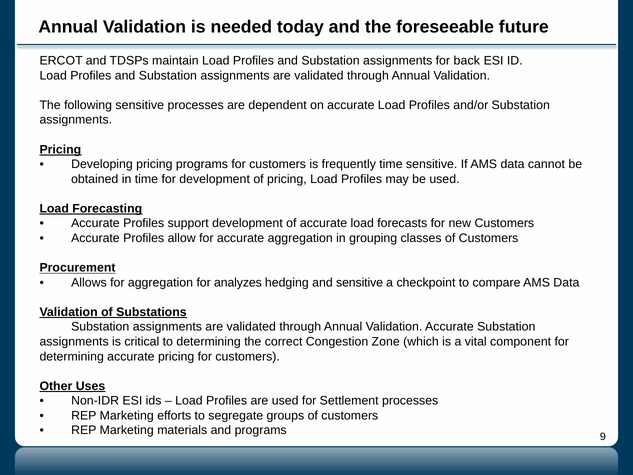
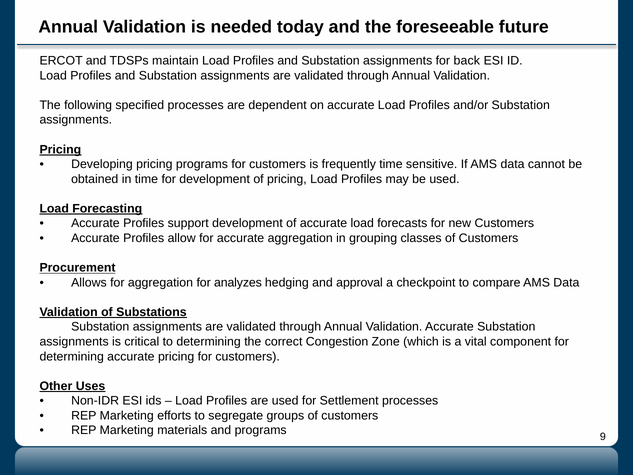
following sensitive: sensitive -> specified
and sensitive: sensitive -> approval
